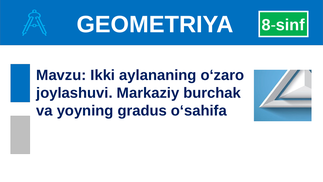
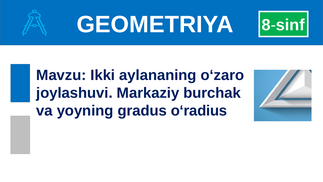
o‘sahifa: o‘sahifa -> o‘radius
